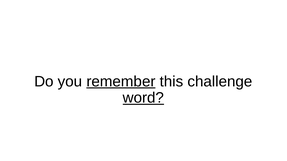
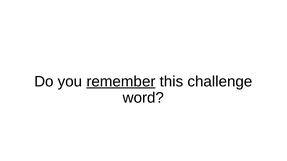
word underline: present -> none
